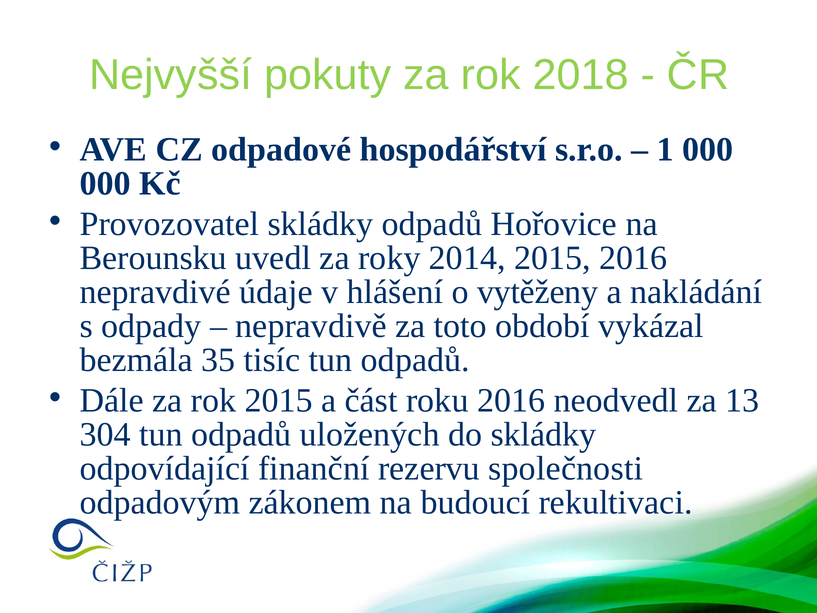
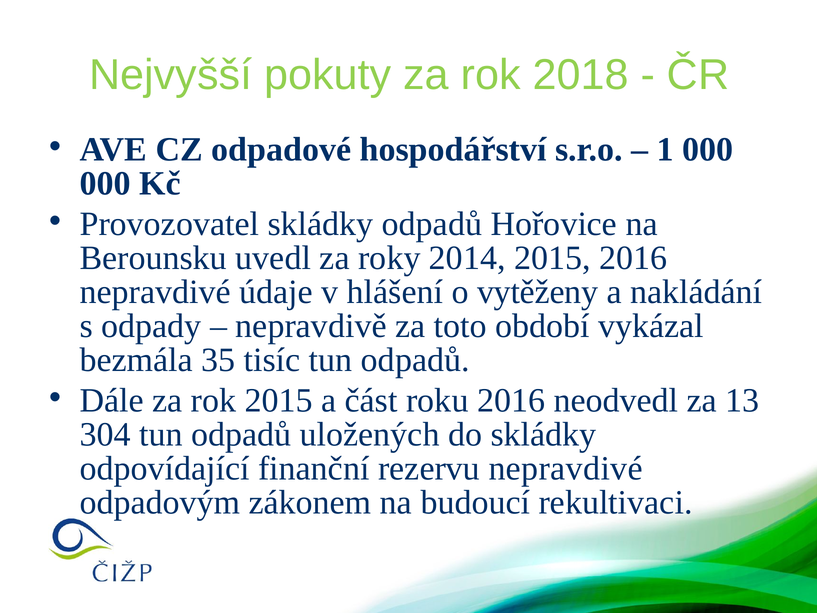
rezervu společnosti: společnosti -> nepravdivé
